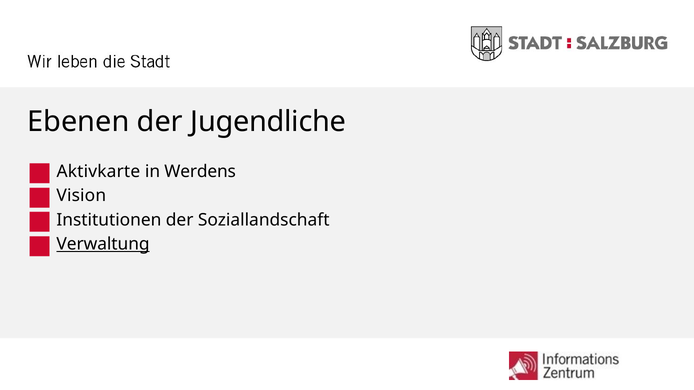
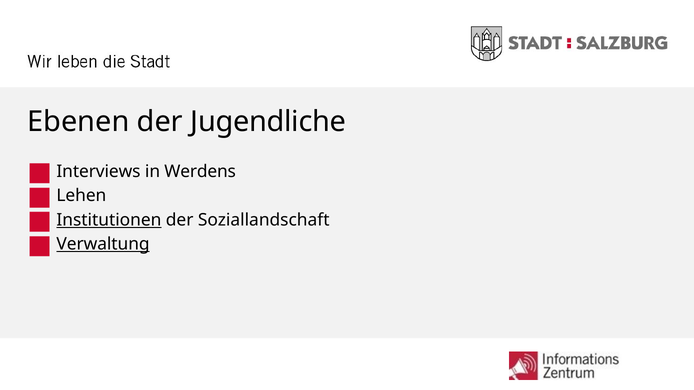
Aktivkarte: Aktivkarte -> Interviews
Vision: Vision -> Lehen
Institutionen underline: none -> present
